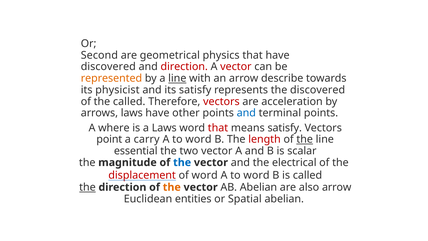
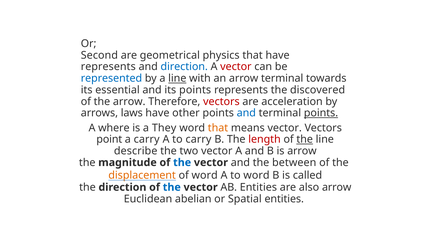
discovered at (108, 67): discovered -> represents
direction at (184, 67) colour: red -> blue
represented colour: orange -> blue
arrow describe: describe -> terminal
physicist: physicist -> essential
its satisfy: satisfy -> points
the called: called -> arrow
points at (321, 113) underline: none -> present
a Laws: Laws -> They
that at (218, 128) colour: red -> orange
means satisfy: satisfy -> vector
word at (198, 139): word -> carry
essential: essential -> describe
is scalar: scalar -> arrow
electrical: electrical -> between
displacement colour: red -> orange
the at (87, 187) underline: present -> none
the at (172, 187) colour: orange -> blue
AB Abelian: Abelian -> Entities
entities: entities -> abelian
Spatial abelian: abelian -> entities
